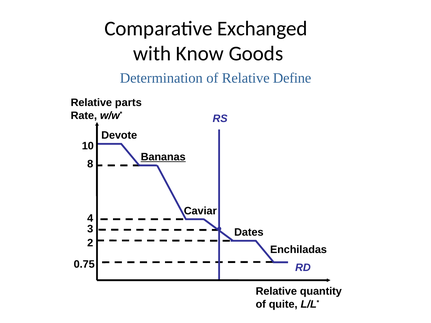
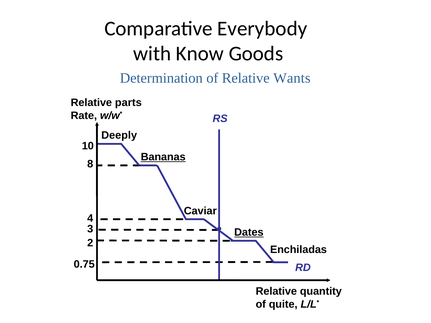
Exchanged: Exchanged -> Everybody
Define: Define -> Wants
Devote: Devote -> Deeply
Dates underline: none -> present
